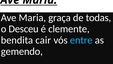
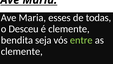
graça: graça -> esses
cair: cair -> seja
entre colour: light blue -> light green
gemendo at (22, 51): gemendo -> clemente
